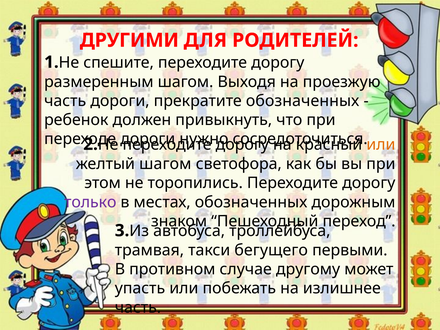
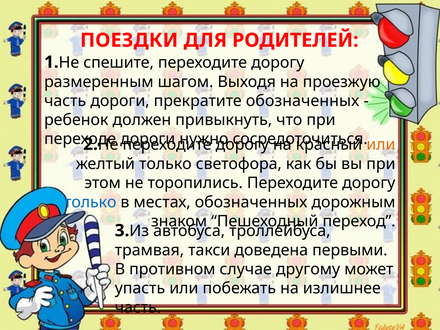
ДРУГИМИ: ДРУГИМИ -> ПОЕЗДКИ
желтый шагом: шагом -> только
только at (90, 202) colour: purple -> blue
бегущего: бегущего -> доведена
